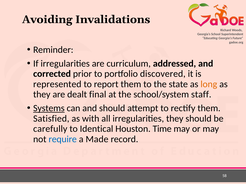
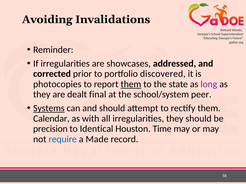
curriculum: curriculum -> showcases
represented: represented -> photocopies
them at (131, 84) underline: none -> present
long colour: orange -> purple
staff: staff -> peer
Satisfied: Satisfied -> Calendar
carefully: carefully -> precision
